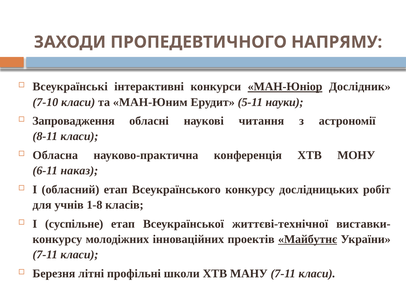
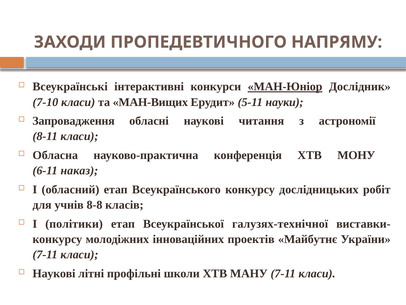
МАН-Юним: МАН-Юним -> МАН-Вищих
1-8: 1-8 -> 8-8
суспільне: суспільне -> політики
життєві-технічної: життєві-технічної -> галузях-технічної
Майбутнє underline: present -> none
Березня at (54, 273): Березня -> Наукові
